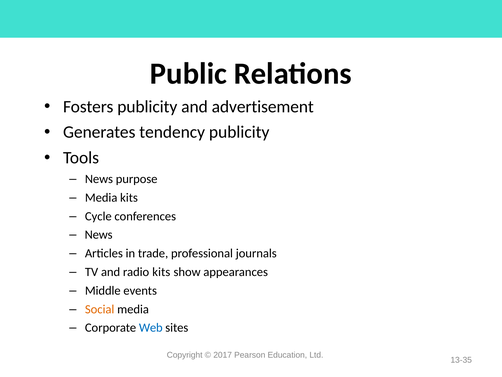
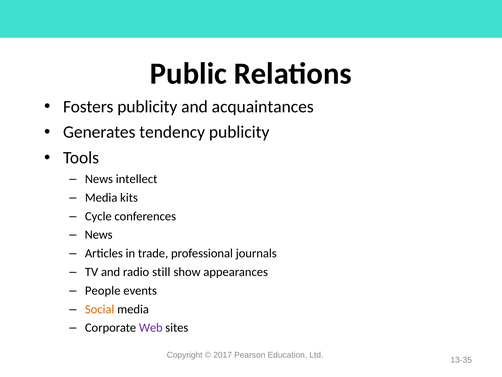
advertisement: advertisement -> acquaintances
purpose: purpose -> intellect
radio kits: kits -> still
Middle: Middle -> People
Web colour: blue -> purple
